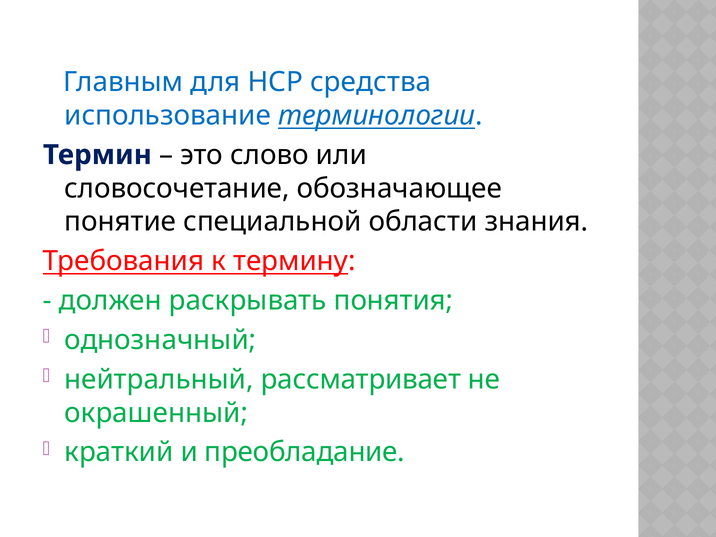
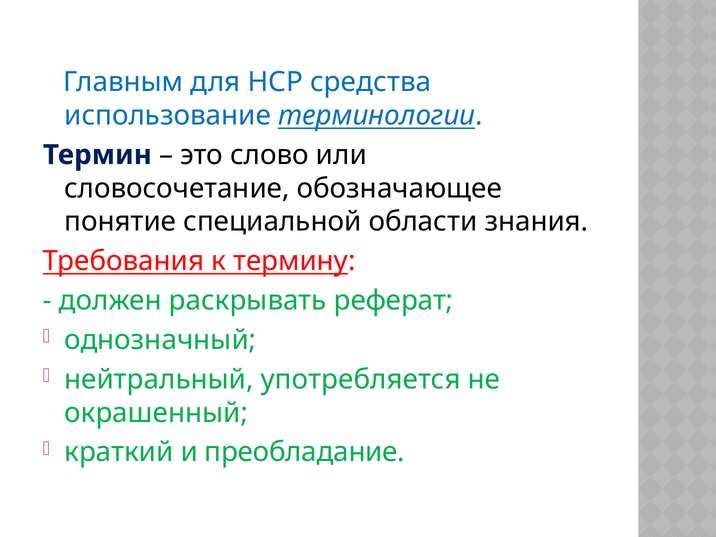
понятия: понятия -> реферат
рассматривает: рассматривает -> употребляется
